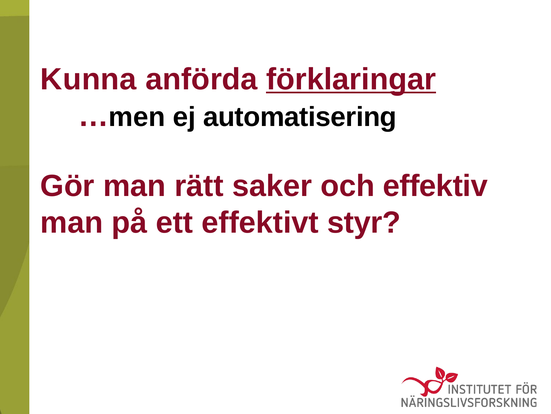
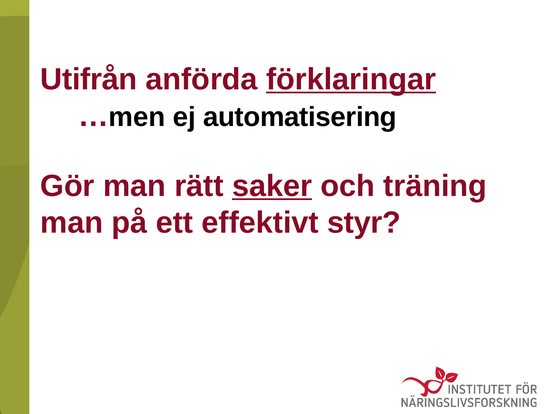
Kunna: Kunna -> Utifrån
saker underline: none -> present
effektiv: effektiv -> träning
